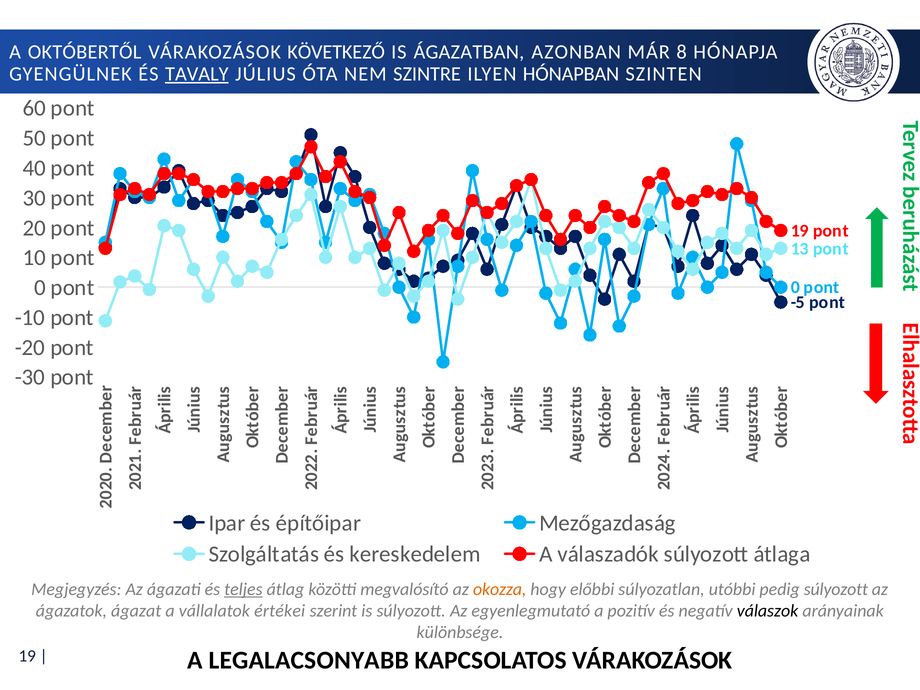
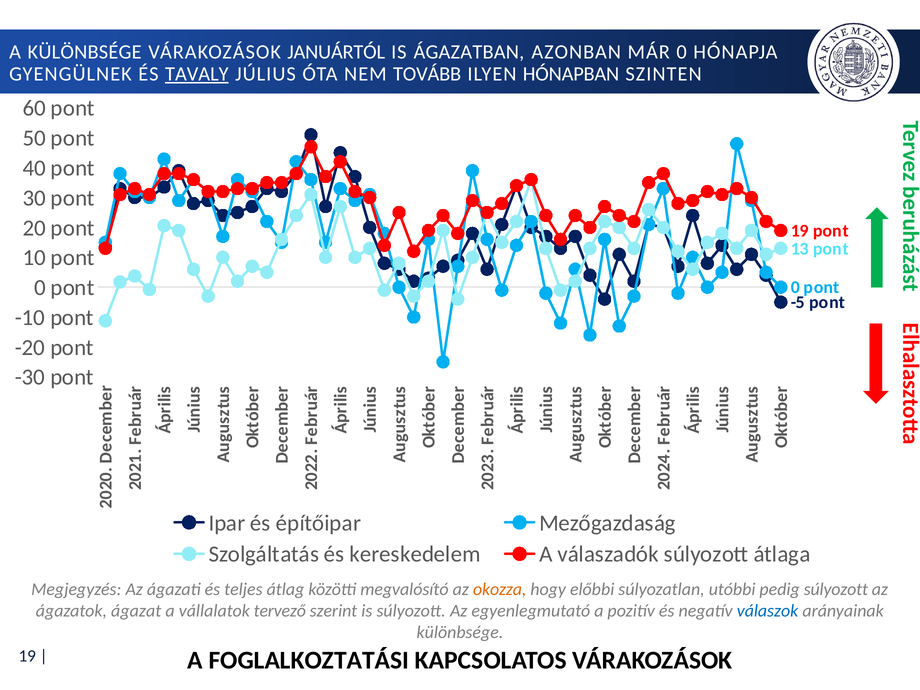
A OKTÓBERTŐL: OKTÓBERTŐL -> KÜLÖNBSÉGE
KÖVETKEZŐ: KÖVETKEZŐ -> JANUÁRTÓL
MÁR 8: 8 -> 0
SZINTRE: SZINTRE -> TOVÁBB
teljes underline: present -> none
értékei: értékei -> tervező
válaszok colour: black -> blue
LEGALACSONYABB: LEGALACSONYABB -> FOGLALKOZTATÁSI
